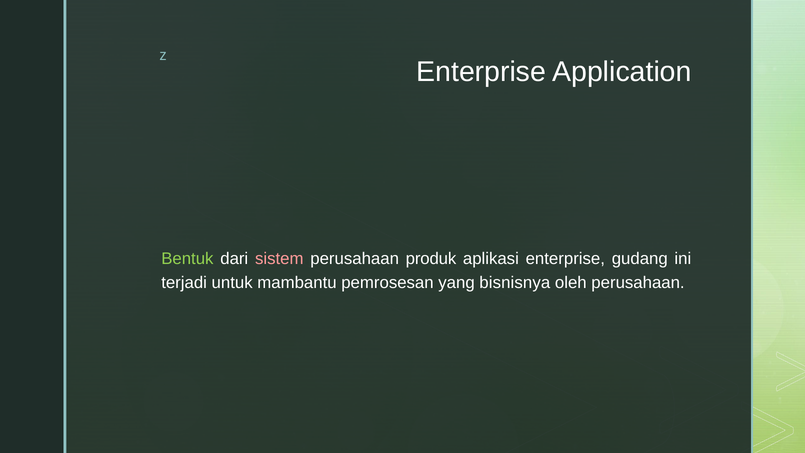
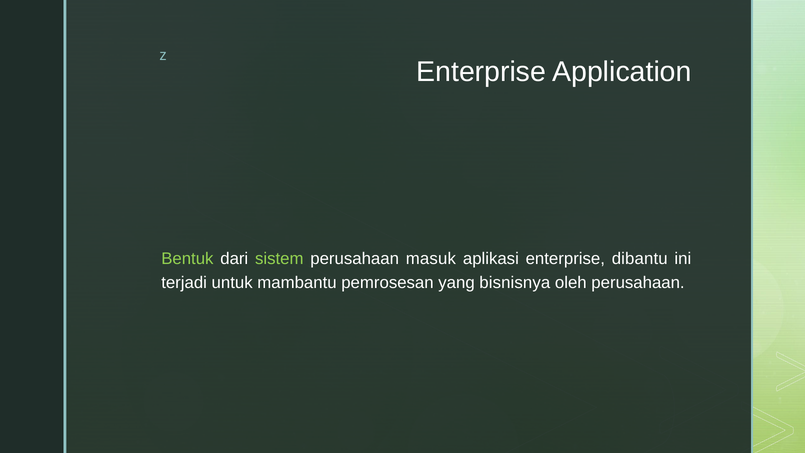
sistem colour: pink -> light green
produk: produk -> masuk
gudang: gudang -> dibantu
